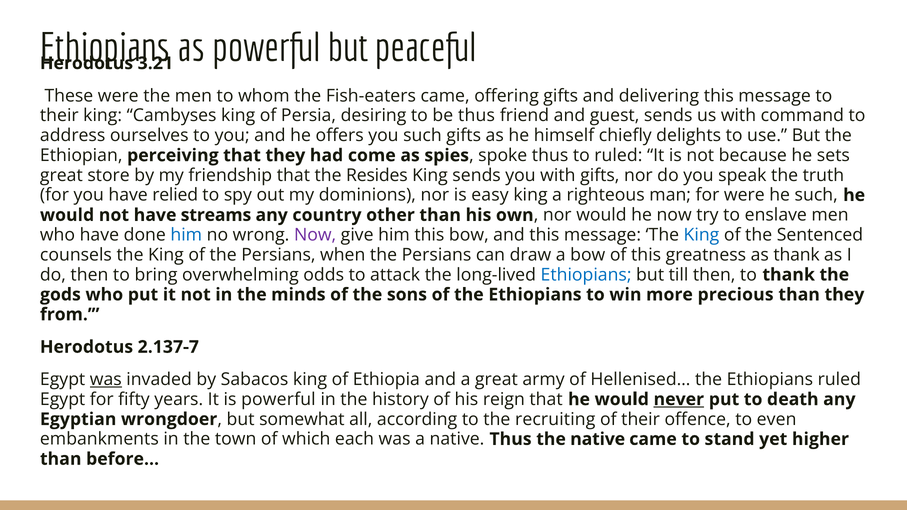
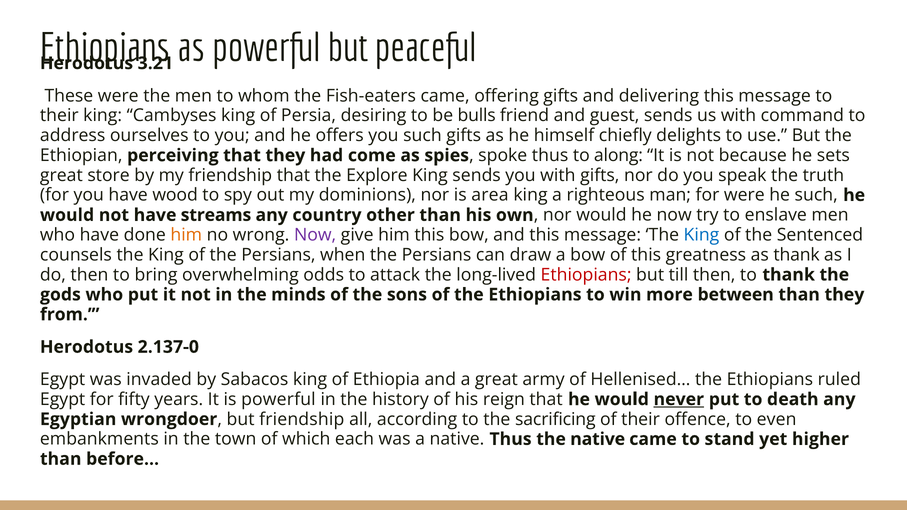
be thus: thus -> bulls
to ruled: ruled -> along
Resides: Resides -> Explore
relied: relied -> wood
easy: easy -> area
him at (186, 235) colour: blue -> orange
Ethiopians at (586, 275) colour: blue -> red
precious: precious -> between
2.137-7: 2.137-7 -> 2.137-0
was at (106, 380) underline: present -> none
but somewhat: somewhat -> friendship
recruiting: recruiting -> sacrificing
